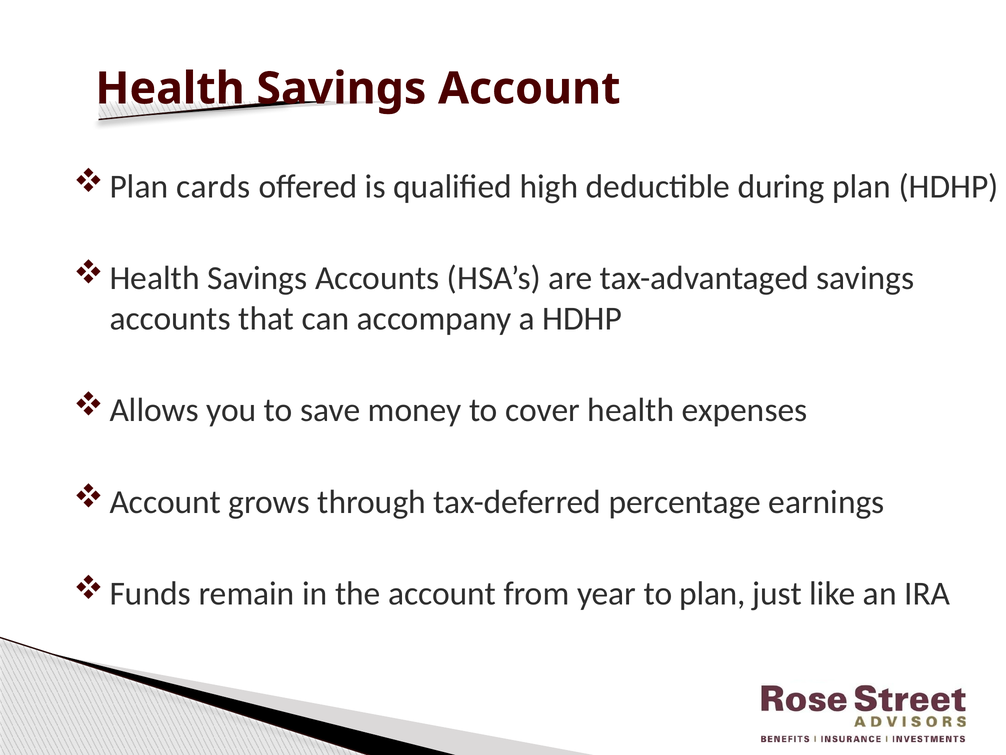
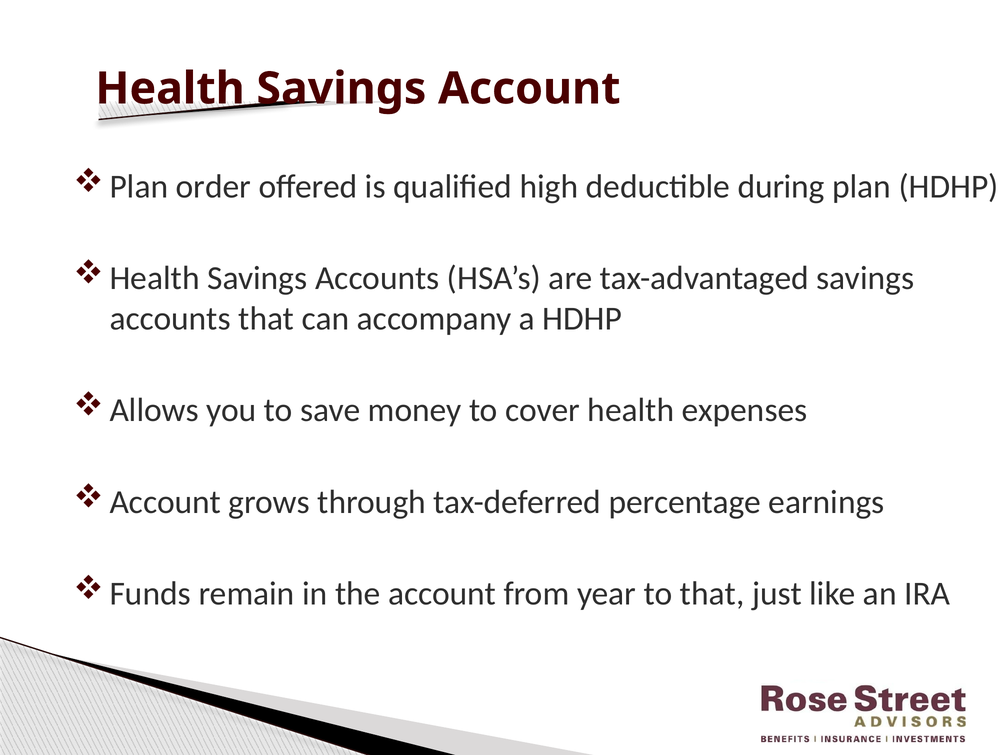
cards: cards -> order
to plan: plan -> that
